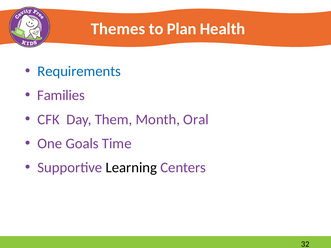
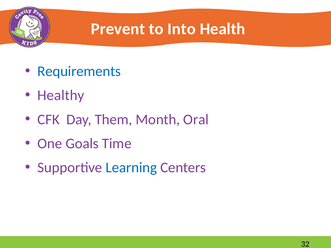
Themes: Themes -> Prevent
Plan: Plan -> Into
Families: Families -> Healthy
Learning colour: black -> blue
